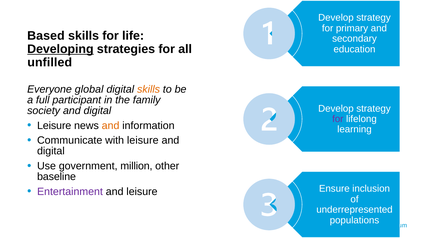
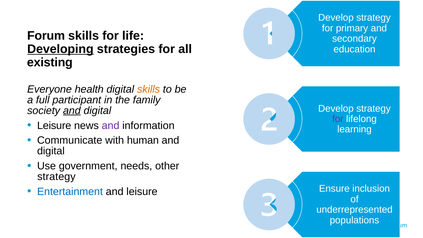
Based: Based -> Forum
unfilled: unfilled -> existing
global: global -> health
and at (72, 110) underline: none -> present
and at (111, 125) colour: orange -> purple
with leisure: leisure -> human
million: million -> needs
baseline at (57, 177): baseline -> strategy
Entertainment colour: purple -> blue
